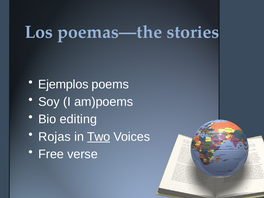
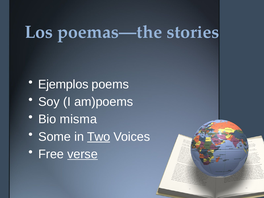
editing: editing -> misma
Rojas: Rojas -> Some
verse underline: none -> present
